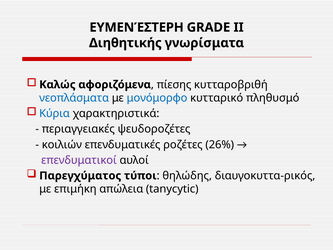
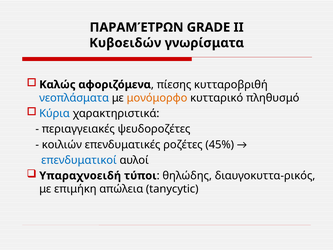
ΕΥΜΕΝΈΣΤΕΡΗ: ΕΥΜΕΝΈΣΤΕΡΗ -> ΠΑΡΑΜΈΤΡΩΝ
Διηθητικής: Διηθητικής -> Κυβοειδών
μονόμορφο colour: blue -> orange
26%: 26% -> 45%
επενδυματικοί colour: purple -> blue
Παρεγχύματος: Παρεγχύματος -> Υπαραχνοειδή
